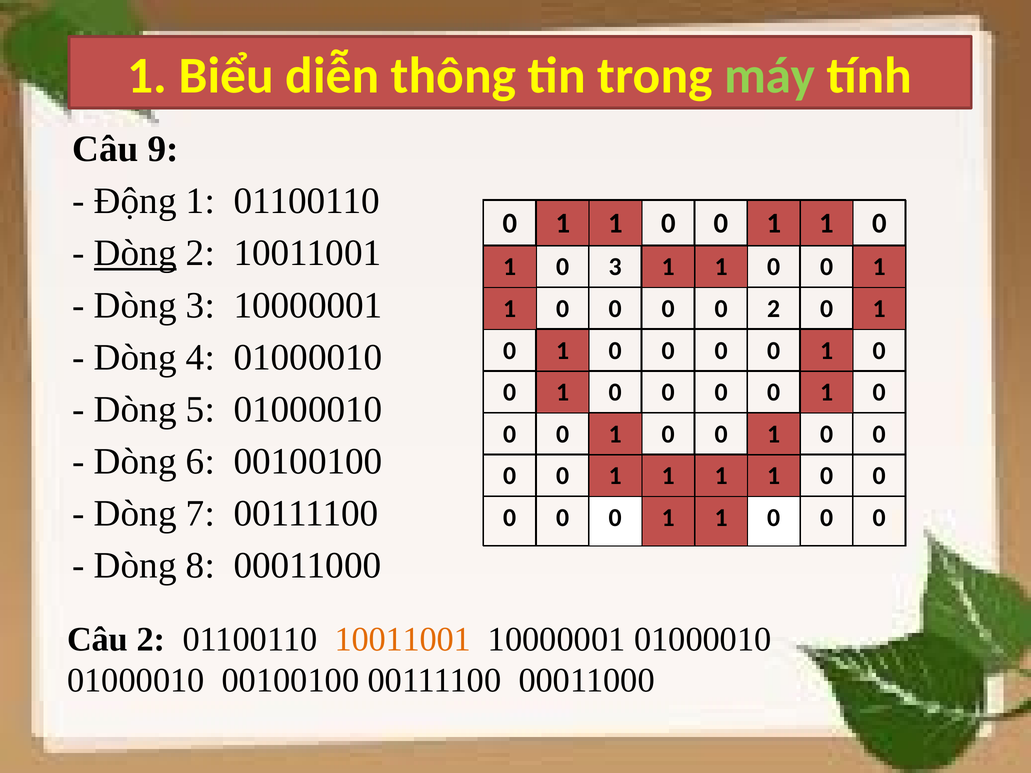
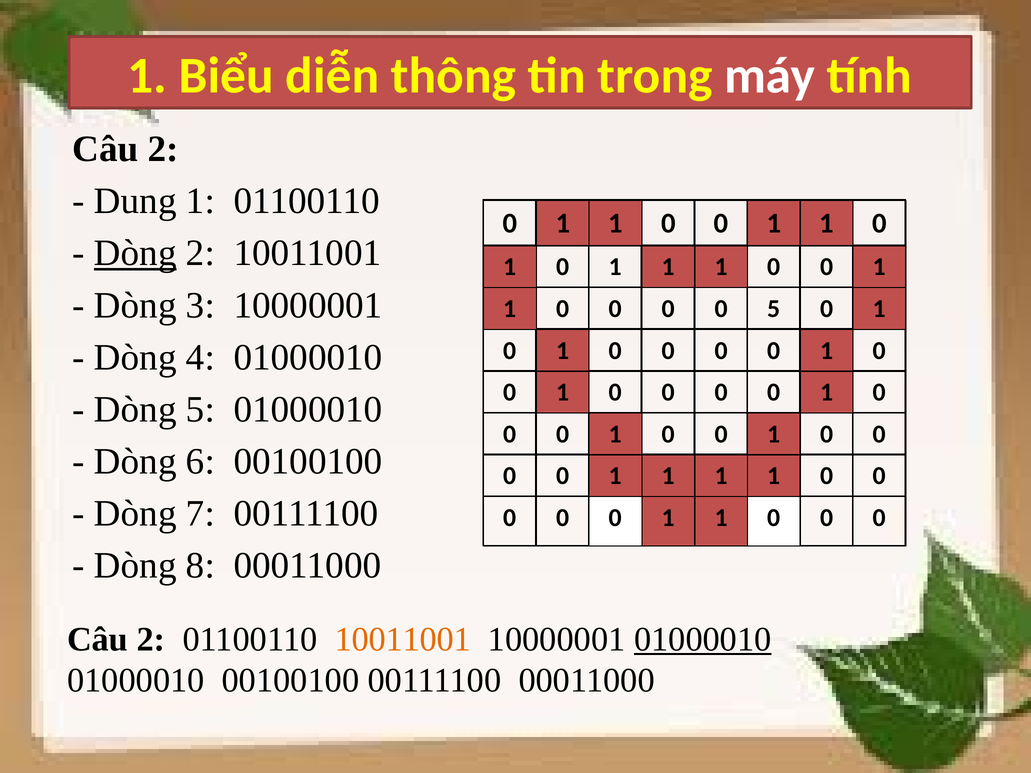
máy colour: light green -> white
9 at (163, 149): 9 -> 2
Động: Động -> Dung
3 at (616, 267): 3 -> 1
0 2: 2 -> 5
01000010 at (703, 640) underline: none -> present
